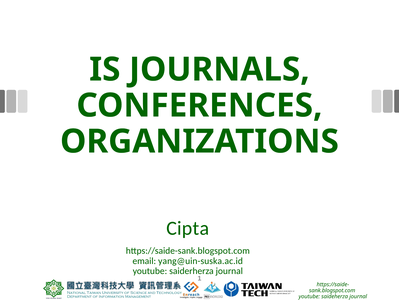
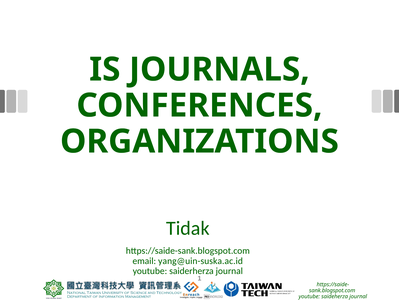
Cipta: Cipta -> Tidak
